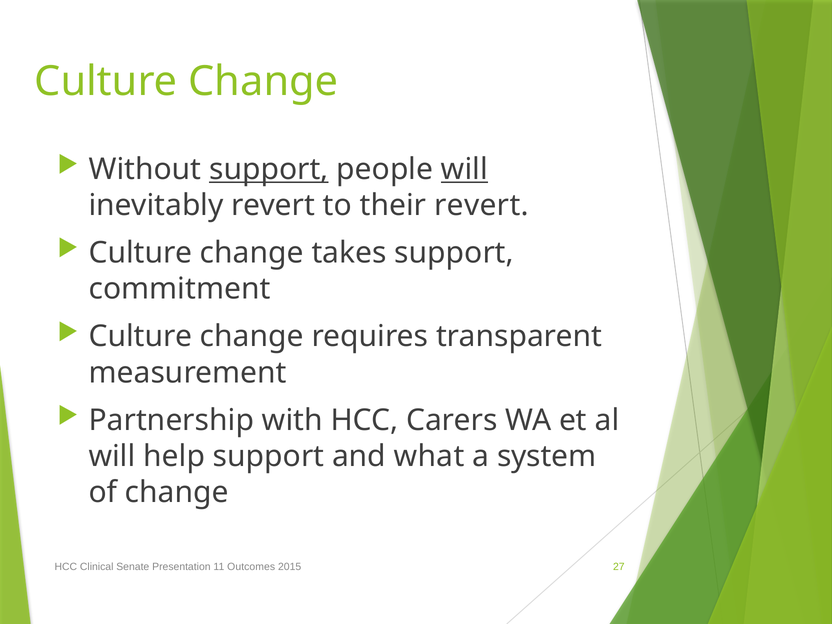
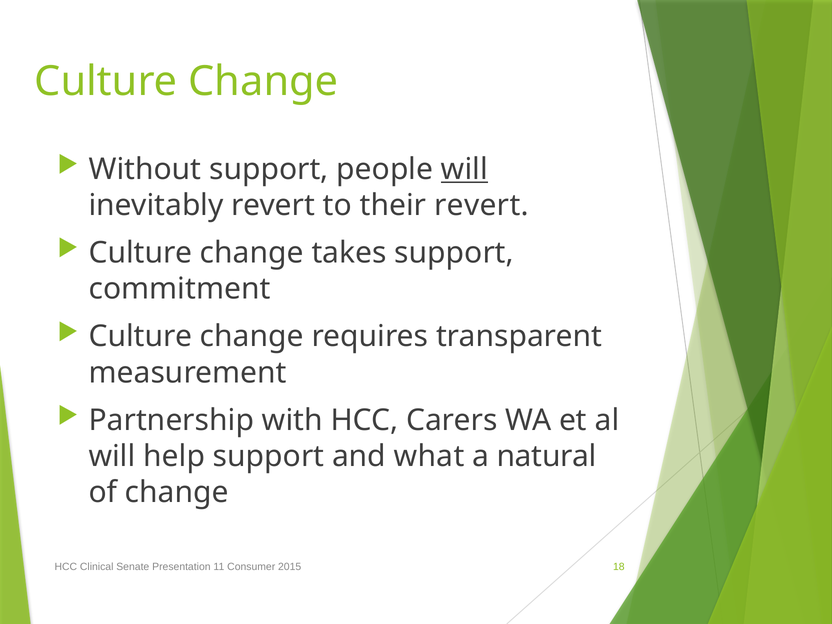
support at (269, 169) underline: present -> none
system: system -> natural
Outcomes: Outcomes -> Consumer
27: 27 -> 18
